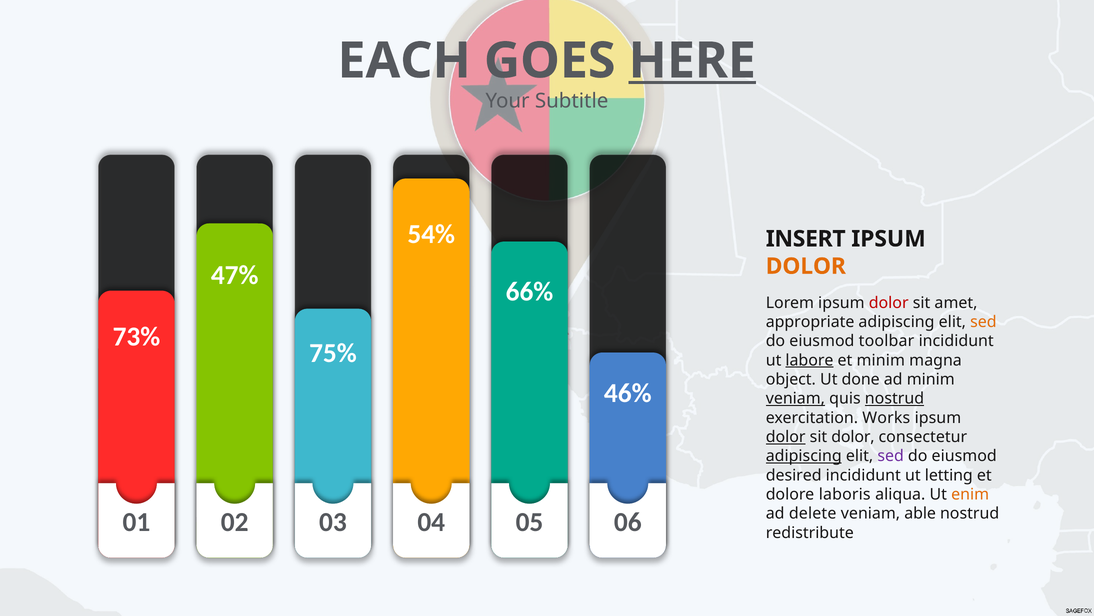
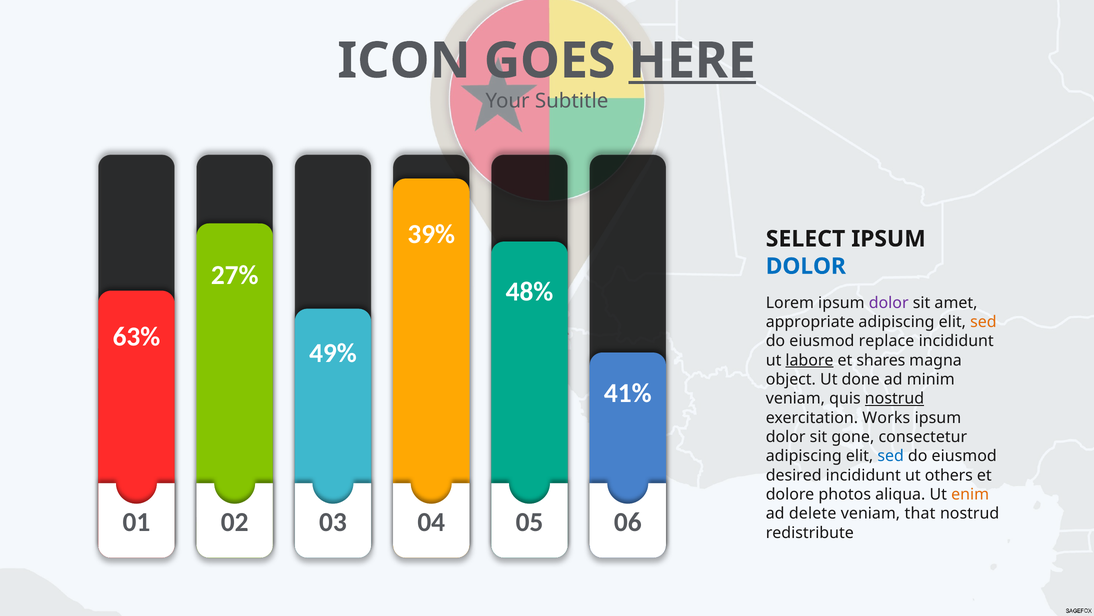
EACH: EACH -> ICON
54%: 54% -> 39%
INSERT: INSERT -> SELECT
DOLOR at (806, 266) colour: orange -> blue
47%: 47% -> 27%
66%: 66% -> 48%
dolor at (889, 302) colour: red -> purple
73%: 73% -> 63%
toolbar: toolbar -> replace
75%: 75% -> 49%
et minim: minim -> shares
46%: 46% -> 41%
veniam at (795, 398) underline: present -> none
dolor at (786, 437) underline: present -> none
sit dolor: dolor -> gone
adipiscing at (804, 456) underline: present -> none
sed at (891, 456) colour: purple -> blue
letting: letting -> others
laboris: laboris -> photos
able: able -> that
